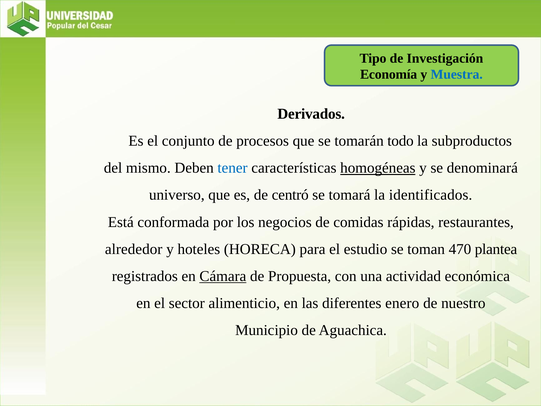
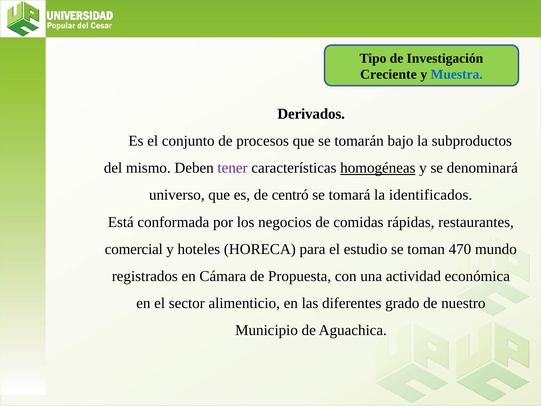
Economía: Economía -> Creciente
todo: todo -> bajo
tener colour: blue -> purple
alrededor: alrededor -> comercial
plantea: plantea -> mundo
Cámara underline: present -> none
enero: enero -> grado
